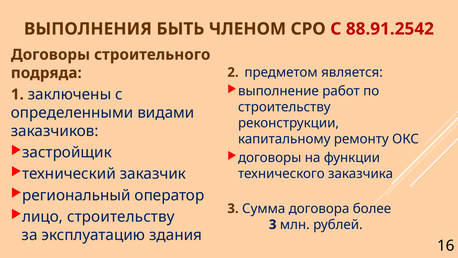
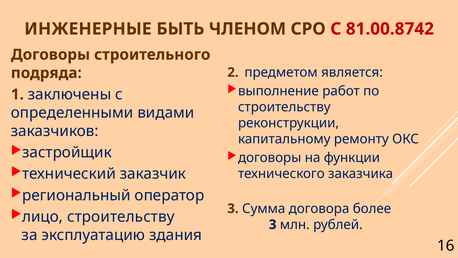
ВЫПОЛНЕНИЯ: ВЫПОЛНЕНИЯ -> ИНЖЕНЕРНЫЕ
88.91.2542: 88.91.2542 -> 81.00.8742
